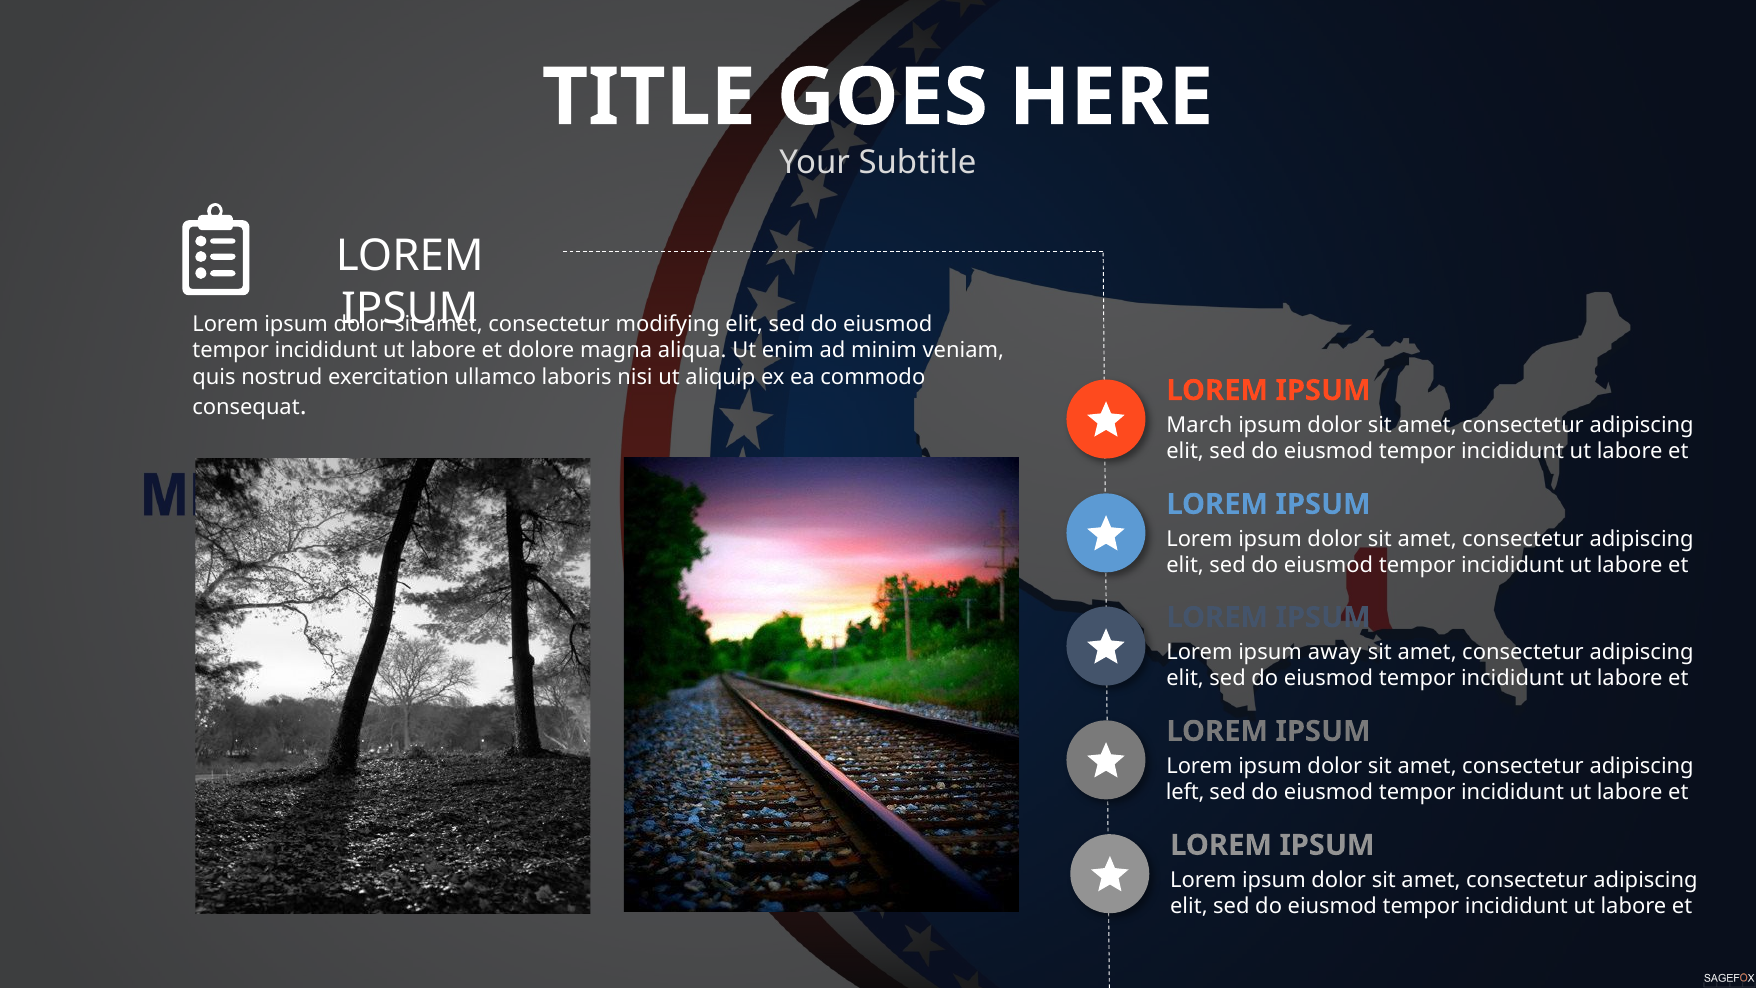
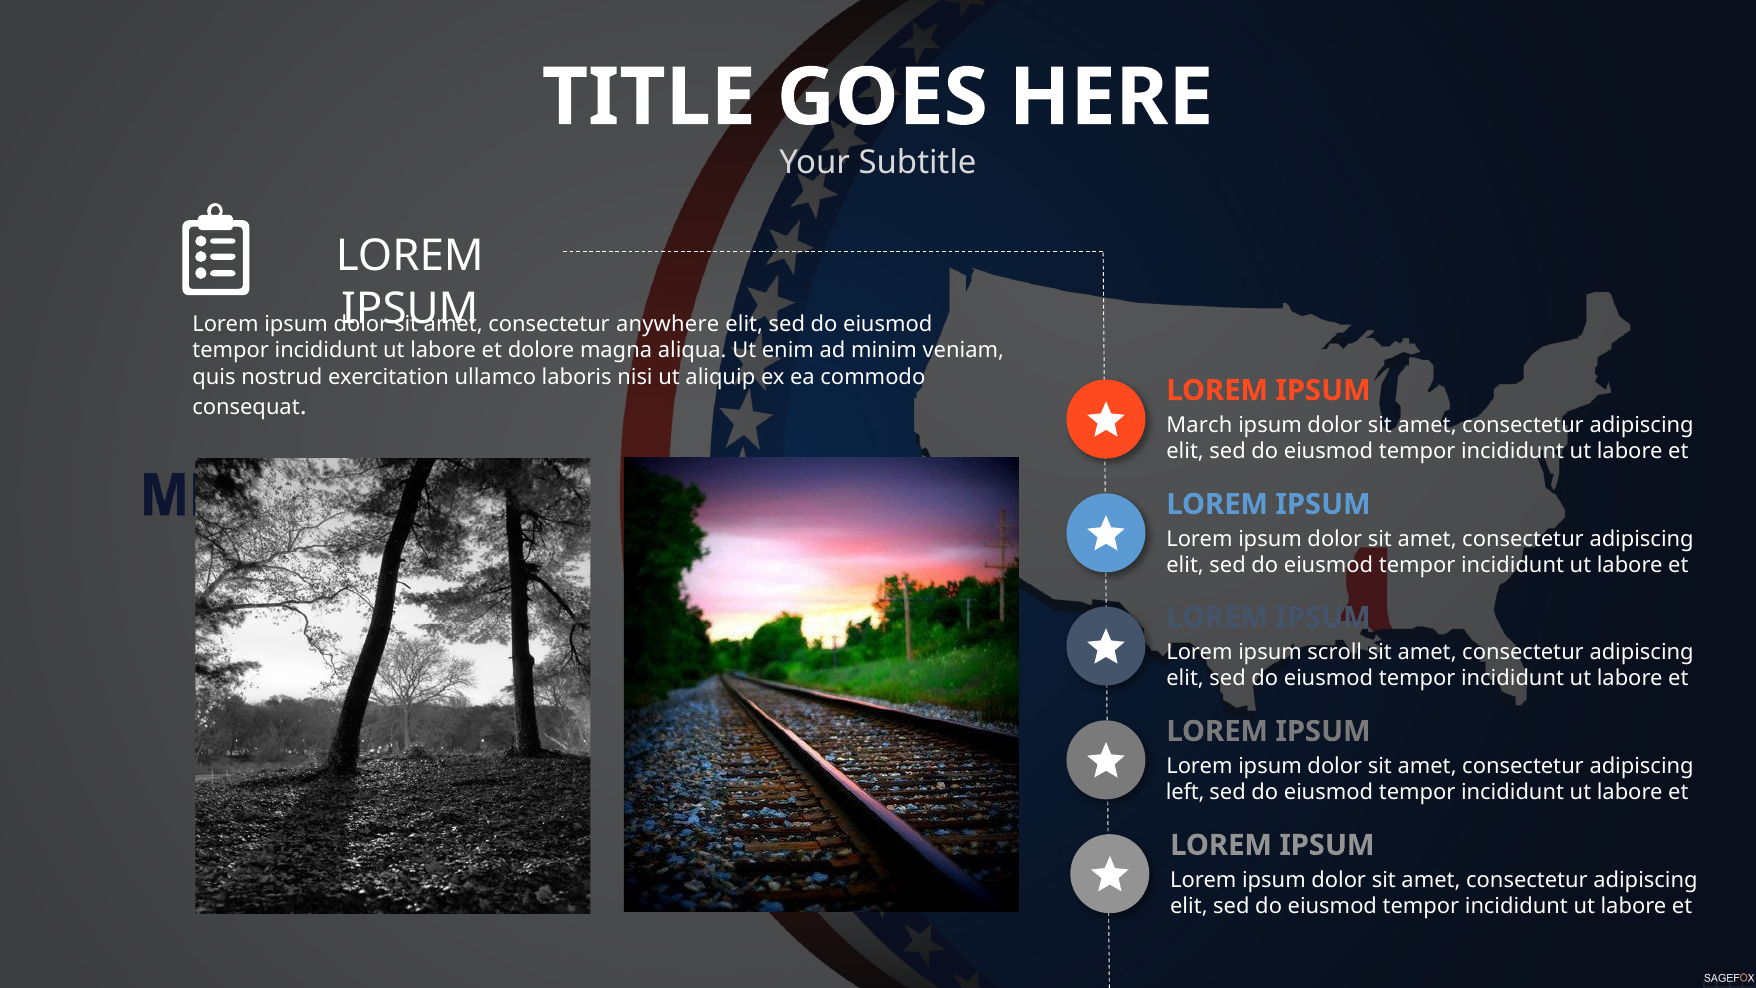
modifying: modifying -> anywhere
away: away -> scroll
